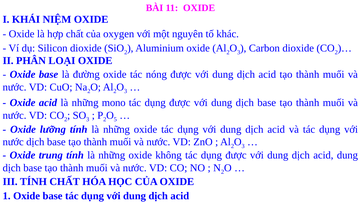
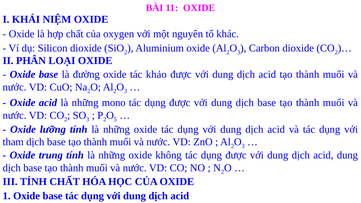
nóng: nóng -> khảo
nước at (13, 142): nước -> tham
